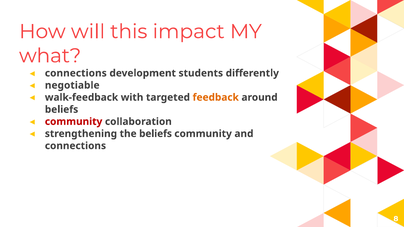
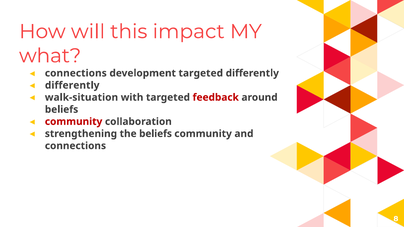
development students: students -> targeted
negotiable at (72, 85): negotiable -> differently
walk-feedback: walk-feedback -> walk-situation
feedback colour: orange -> red
